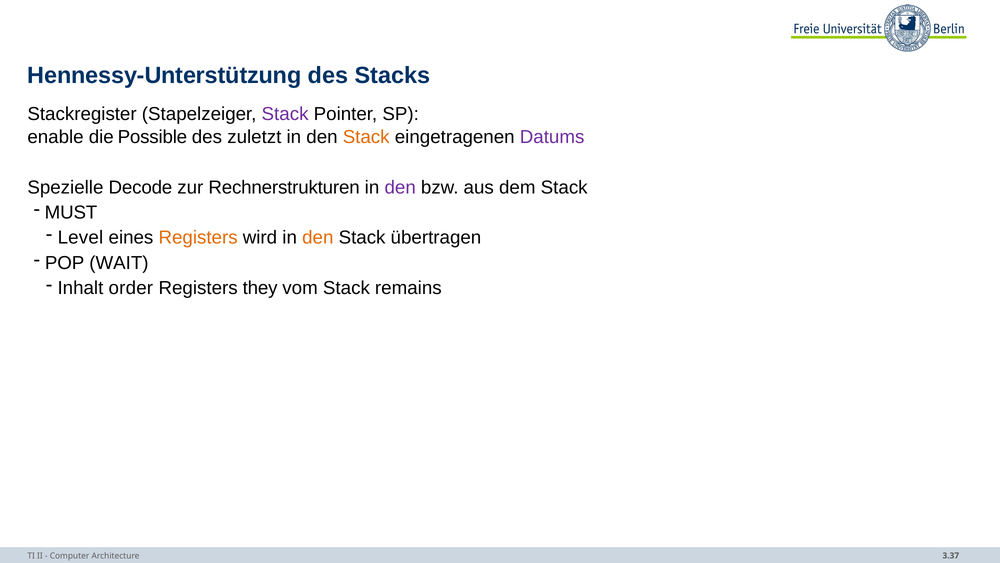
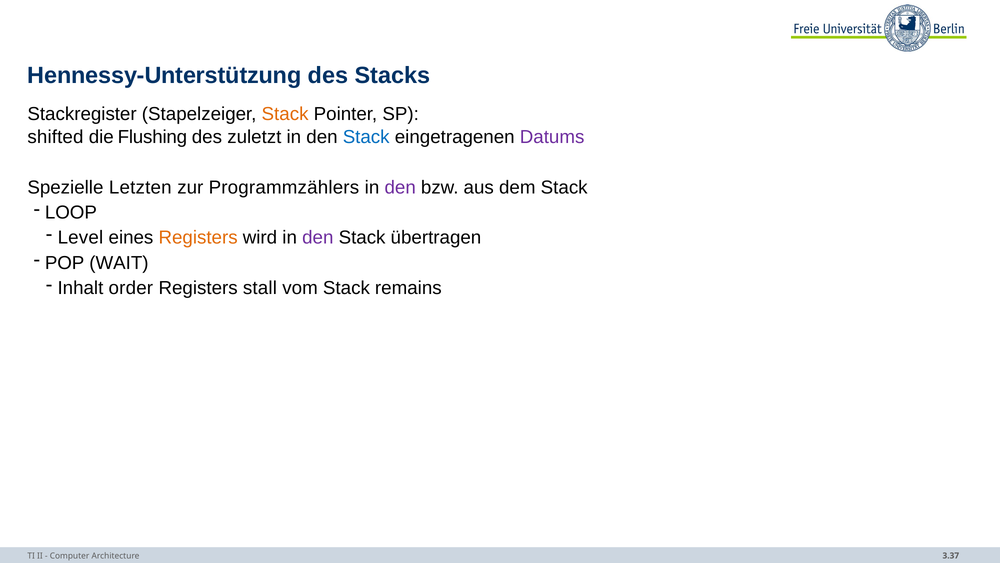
Stack at (285, 114) colour: purple -> orange
enable: enable -> shifted
Possible: Possible -> Flushing
Stack at (366, 137) colour: orange -> blue
Decode: Decode -> Letzten
Rechnerstrukturen: Rechnerstrukturen -> Programmzählers
MUST: MUST -> LOOP
den at (318, 238) colour: orange -> purple
they: they -> stall
